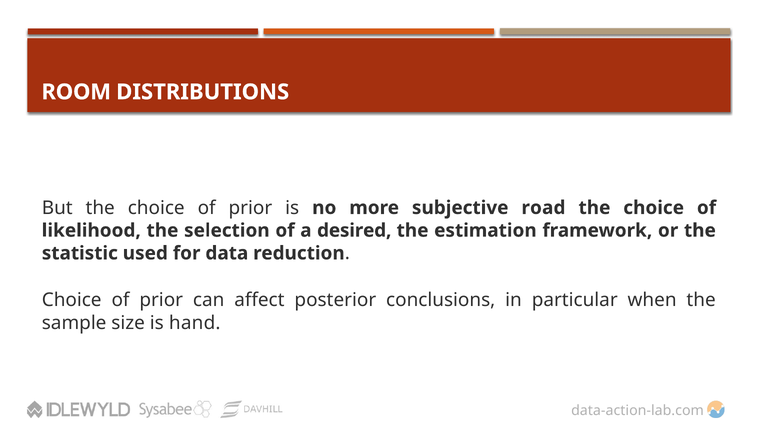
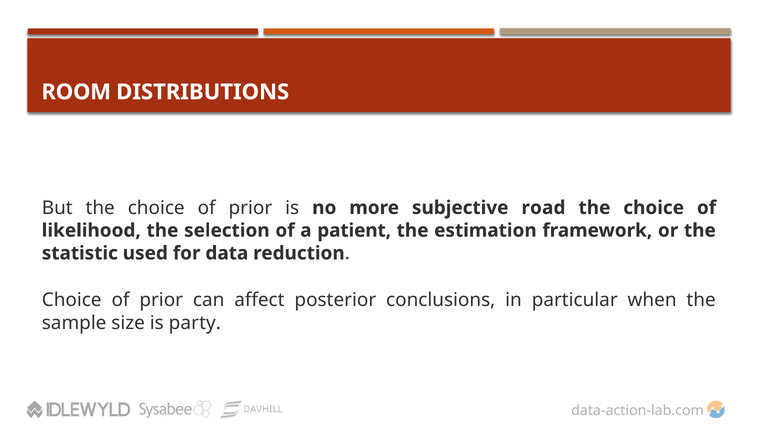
desired: desired -> patient
hand: hand -> party
